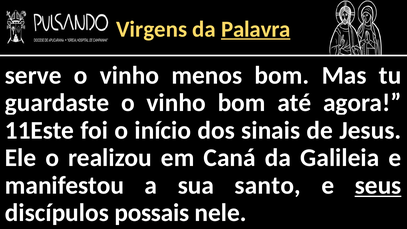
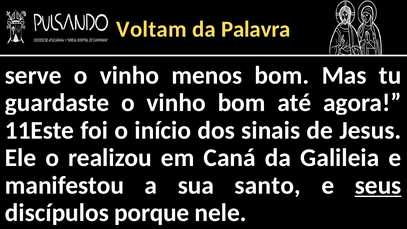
Virgens: Virgens -> Voltam
Palavra underline: present -> none
possais: possais -> porque
